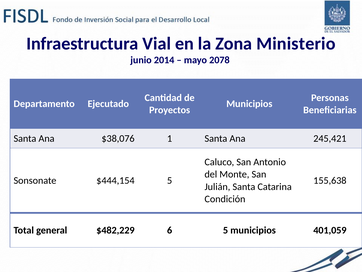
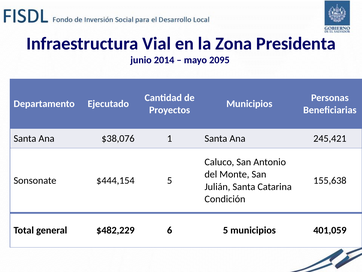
Ministerio: Ministerio -> Presidenta
2078: 2078 -> 2095
